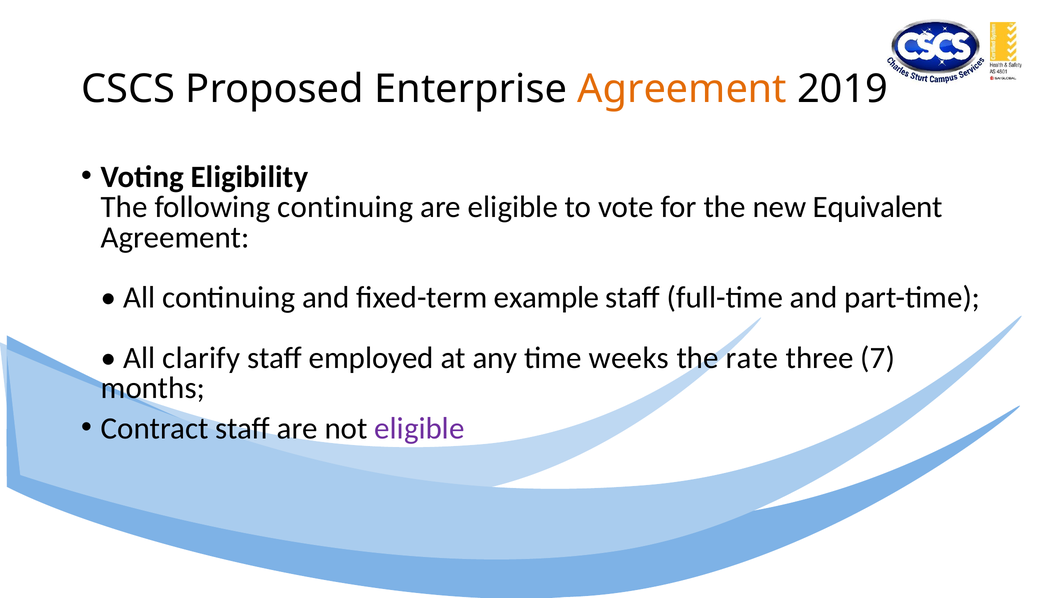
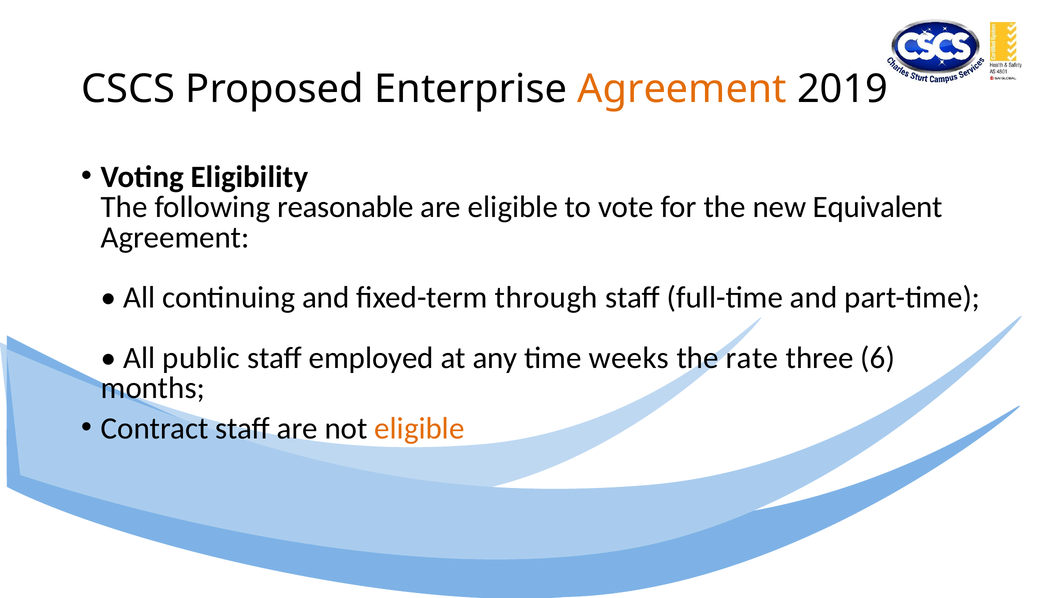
following continuing: continuing -> reasonable
example: example -> through
clarify: clarify -> public
7: 7 -> 6
eligible at (419, 428) colour: purple -> orange
